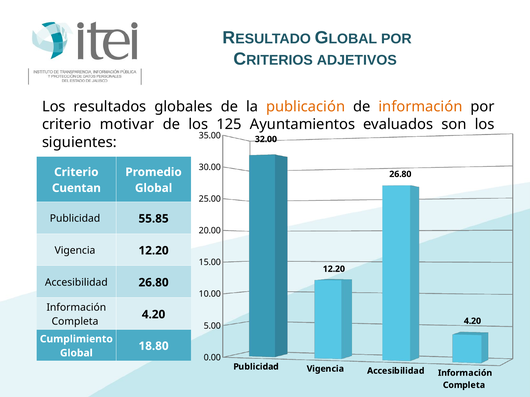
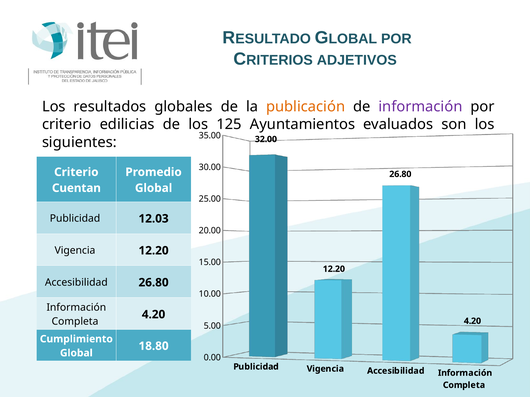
información at (420, 107) colour: orange -> purple
motivar: motivar -> edilicias
55.85: 55.85 -> 12.03
